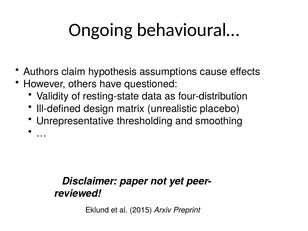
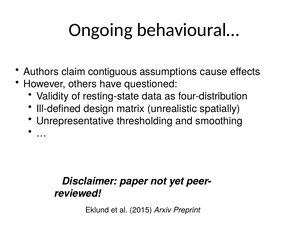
hypothesis: hypothesis -> contiguous
placebo: placebo -> spatially
